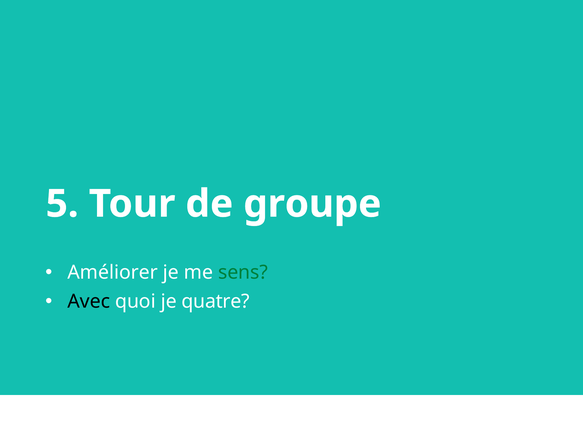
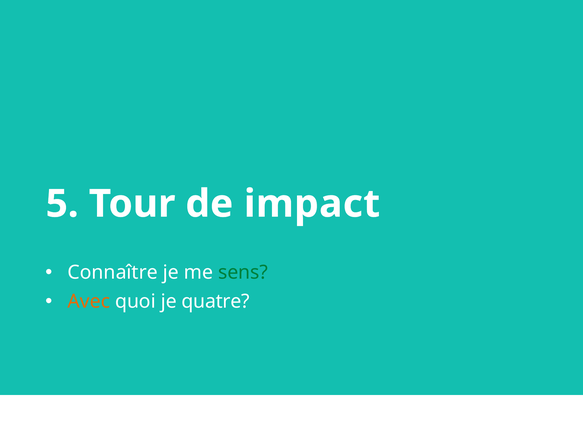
groupe: groupe -> impact
Améliorer: Améliorer -> Connaître
Avec colour: black -> orange
